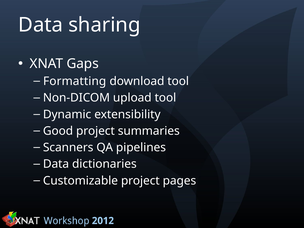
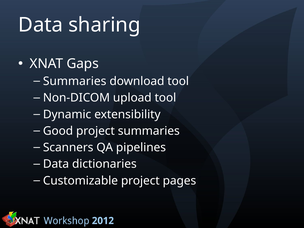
Formatting at (75, 81): Formatting -> Summaries
